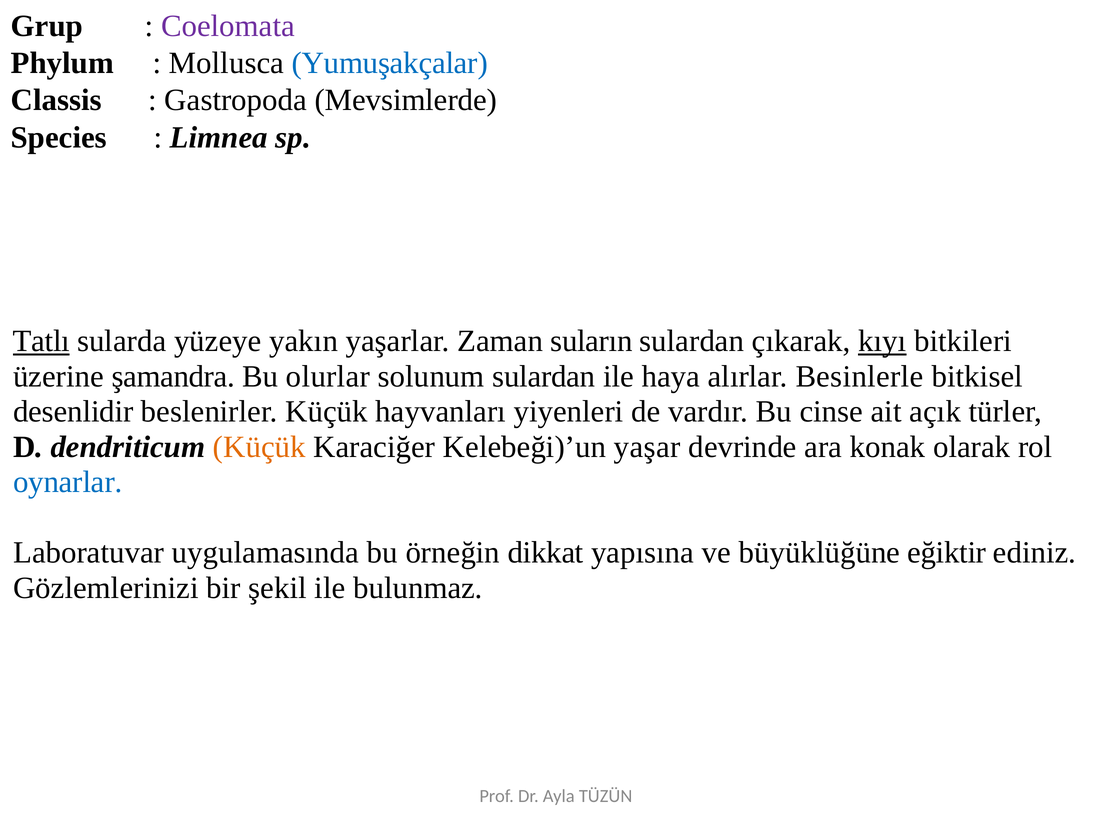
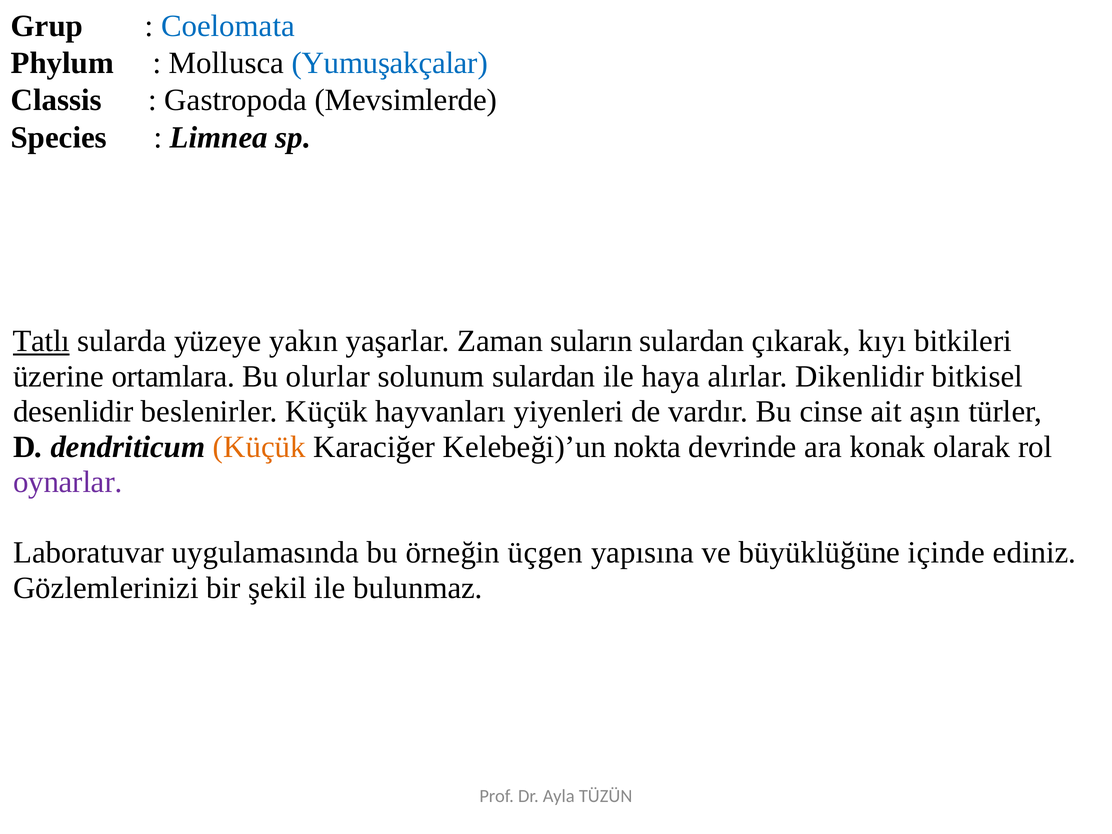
Coelomata colour: purple -> blue
kıyı underline: present -> none
şamandra: şamandra -> ortamlara
Besinlerle: Besinlerle -> Dikenlidir
açık: açık -> aşın
yaşar: yaşar -> nokta
oynarlar colour: blue -> purple
dikkat: dikkat -> üçgen
eğiktir: eğiktir -> içinde
